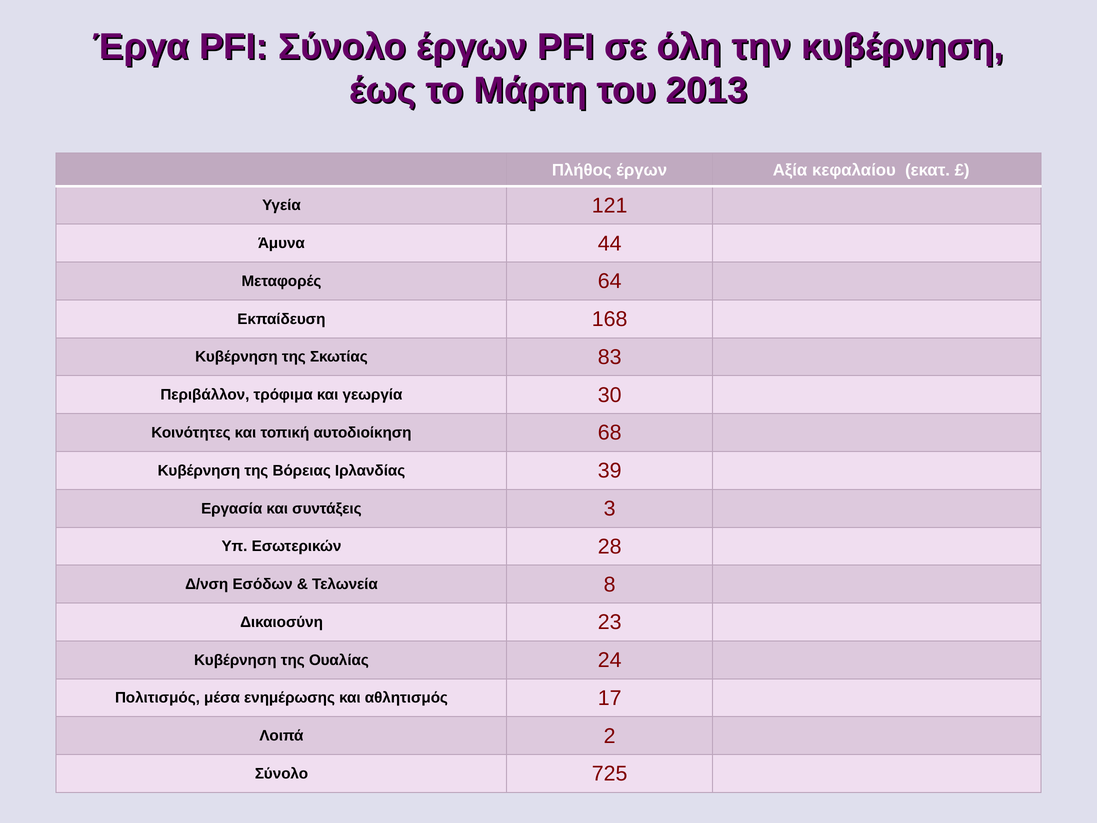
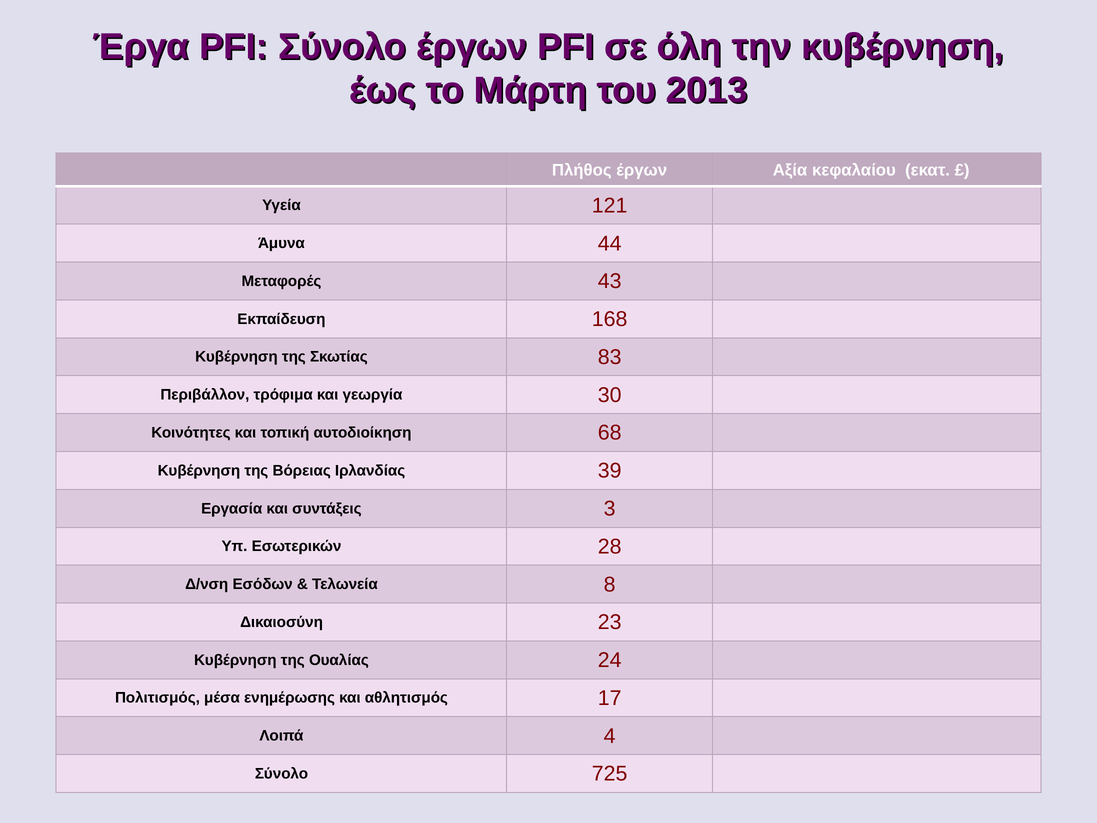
64: 64 -> 43
2: 2 -> 4
